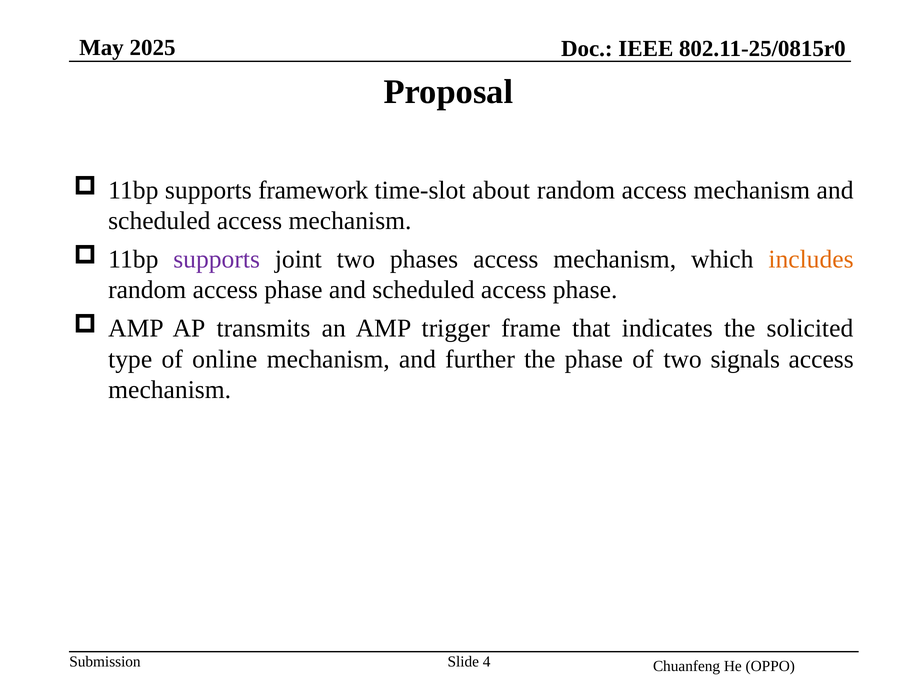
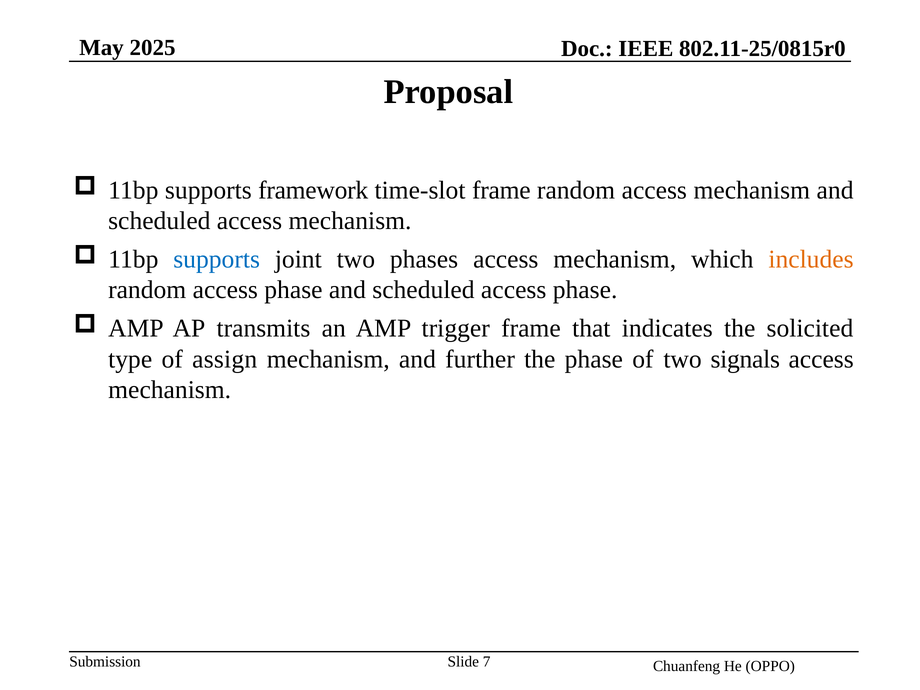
time-slot about: about -> frame
supports at (217, 259) colour: purple -> blue
online: online -> assign
4: 4 -> 7
